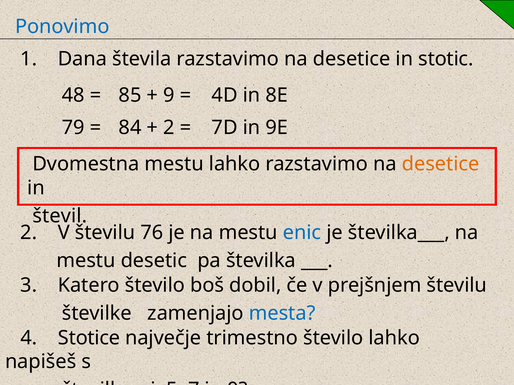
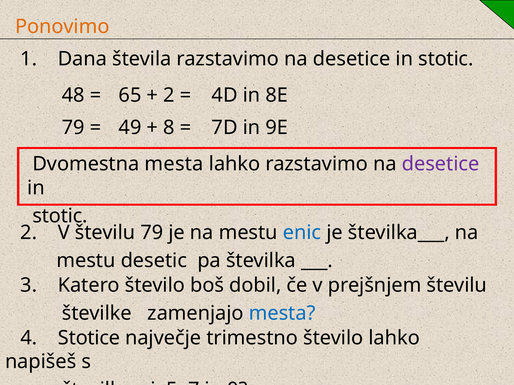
Ponovimo colour: blue -> orange
85: 85 -> 65
9 at (169, 95): 9 -> 2
84: 84 -> 49
2 at (169, 128): 2 -> 8
Dvomestna mestu: mestu -> mesta
desetice at (441, 164) colour: orange -> purple
števil at (60, 216): števil -> stotic
številu 76: 76 -> 79
